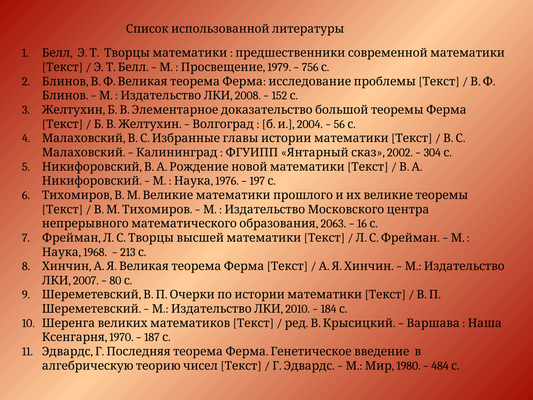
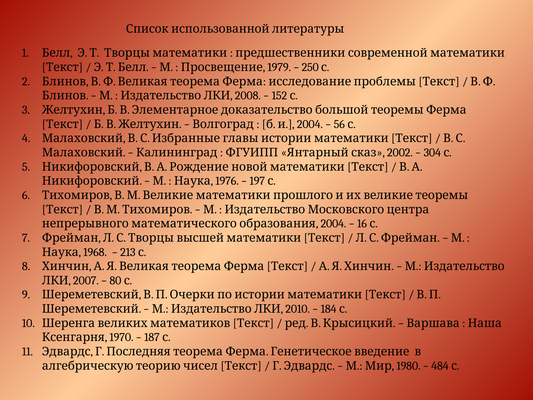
756: 756 -> 250
2063 at (333, 224): 2063 -> 2004
